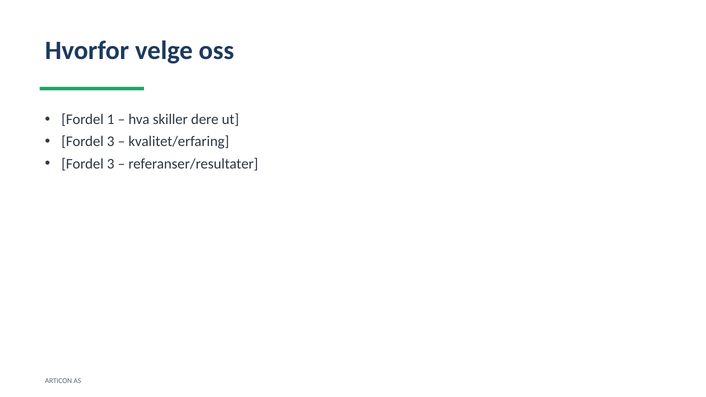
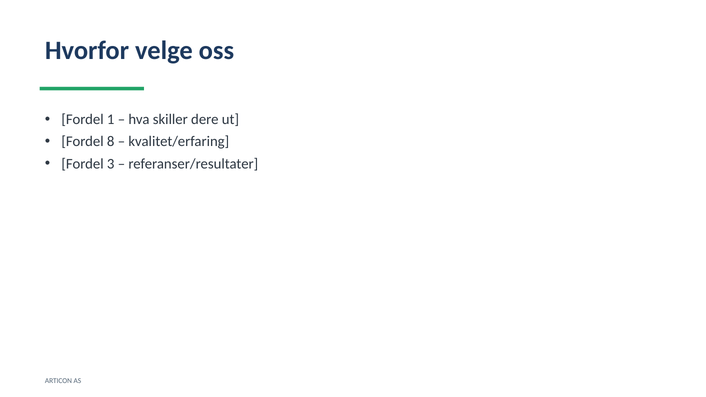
3 at (111, 142): 3 -> 8
